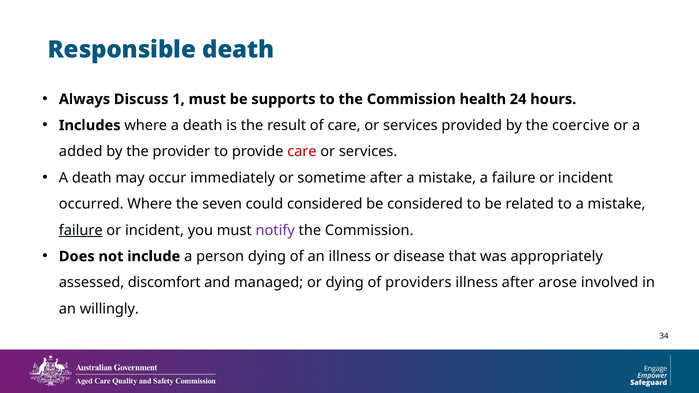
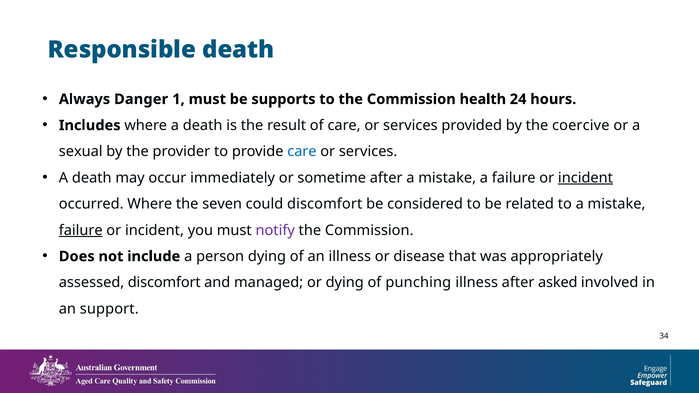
Discuss: Discuss -> Danger
added: added -> sexual
care at (302, 152) colour: red -> blue
incident at (585, 178) underline: none -> present
could considered: considered -> discomfort
providers: providers -> punching
arose: arose -> asked
willingly: willingly -> support
